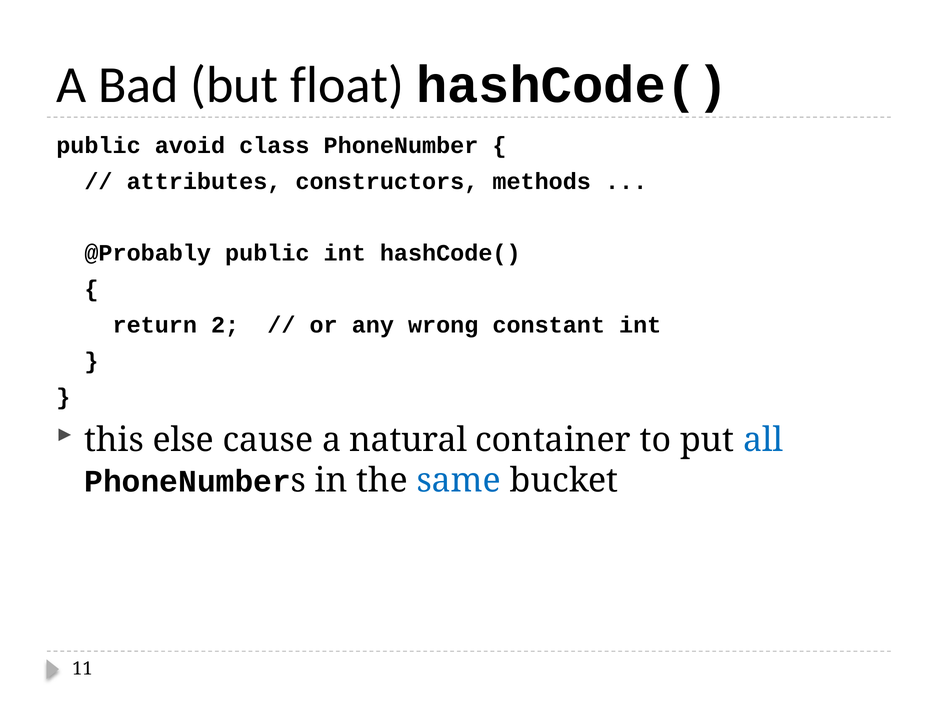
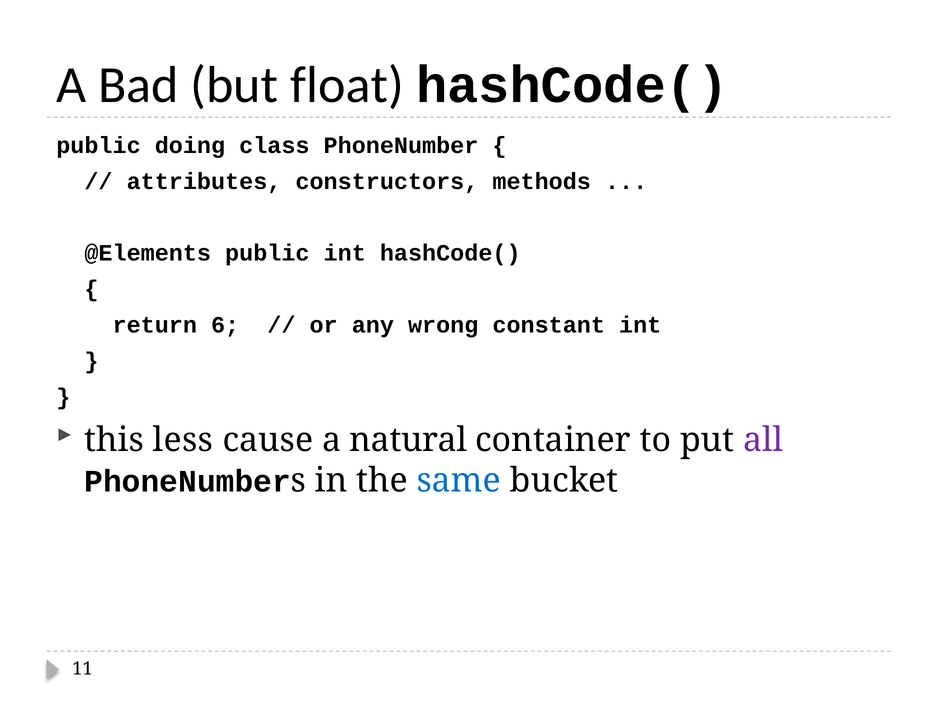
avoid: avoid -> doing
@Probably: @Probably -> @Elements
2: 2 -> 6
else: else -> less
all colour: blue -> purple
